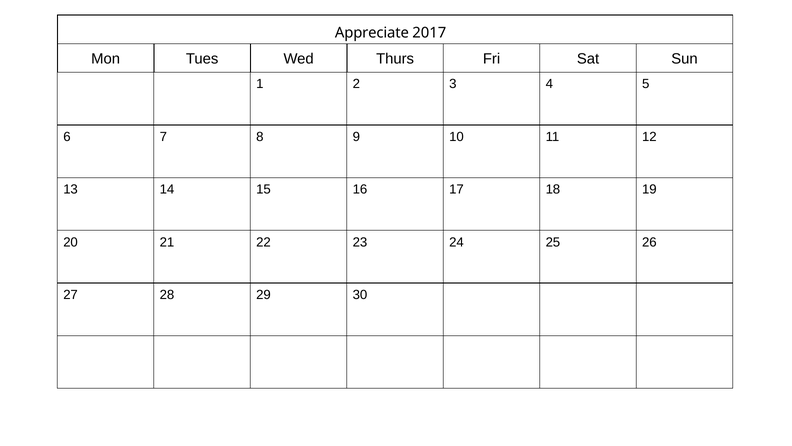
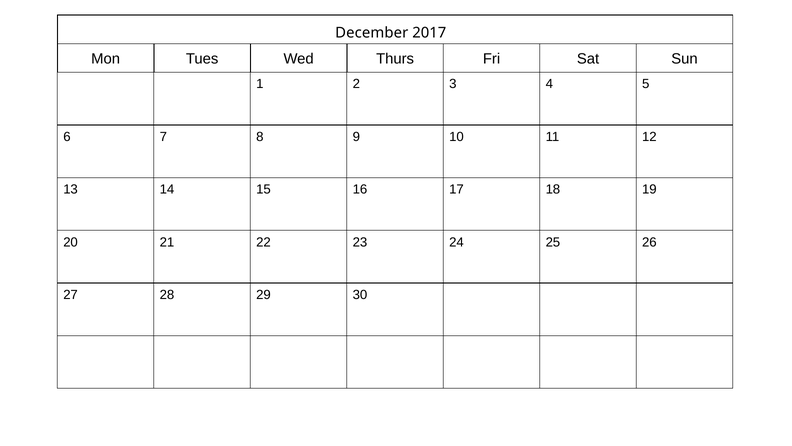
Appreciate: Appreciate -> December
